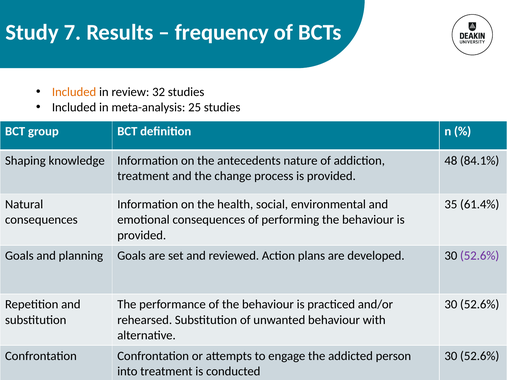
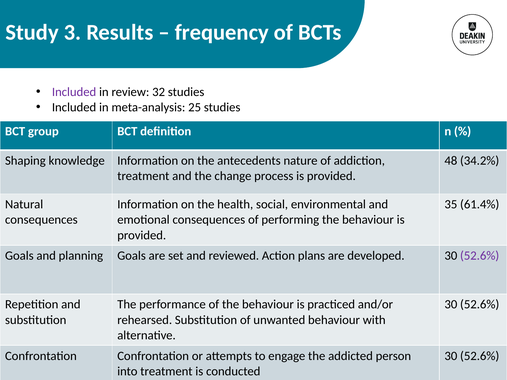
7: 7 -> 3
Included at (74, 92) colour: orange -> purple
84.1%: 84.1% -> 34.2%
